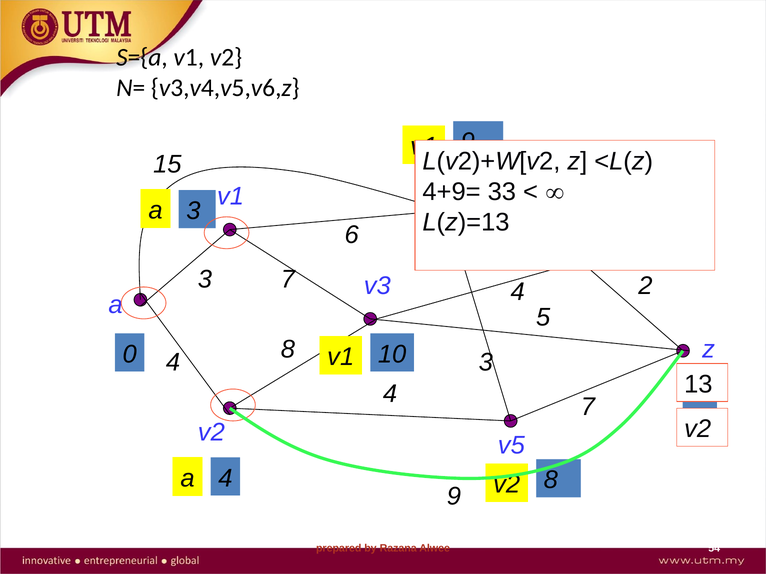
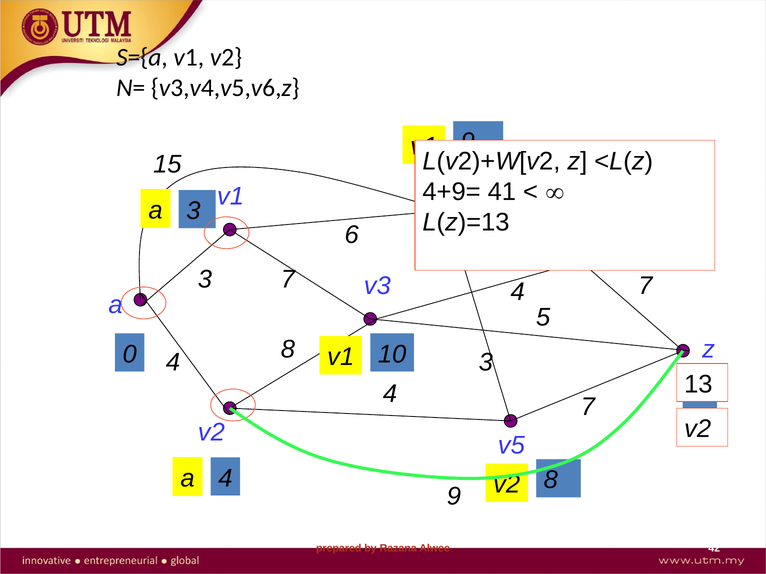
33: 33 -> 41
2 at (645, 286): 2 -> 7
54: 54 -> 42
